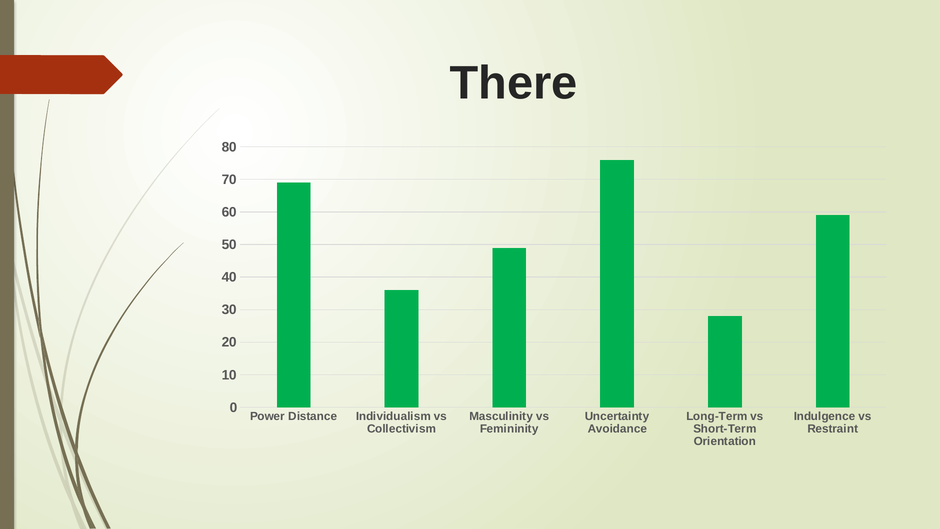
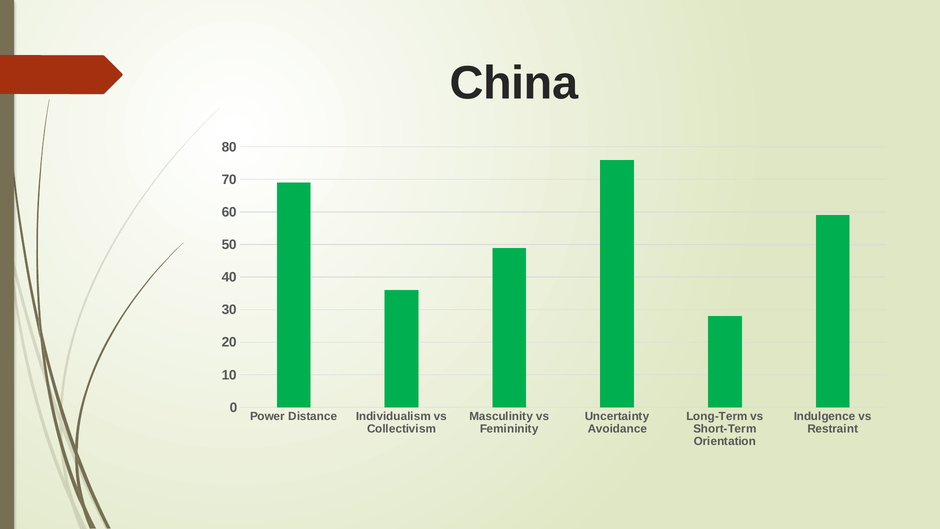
There: There -> China
